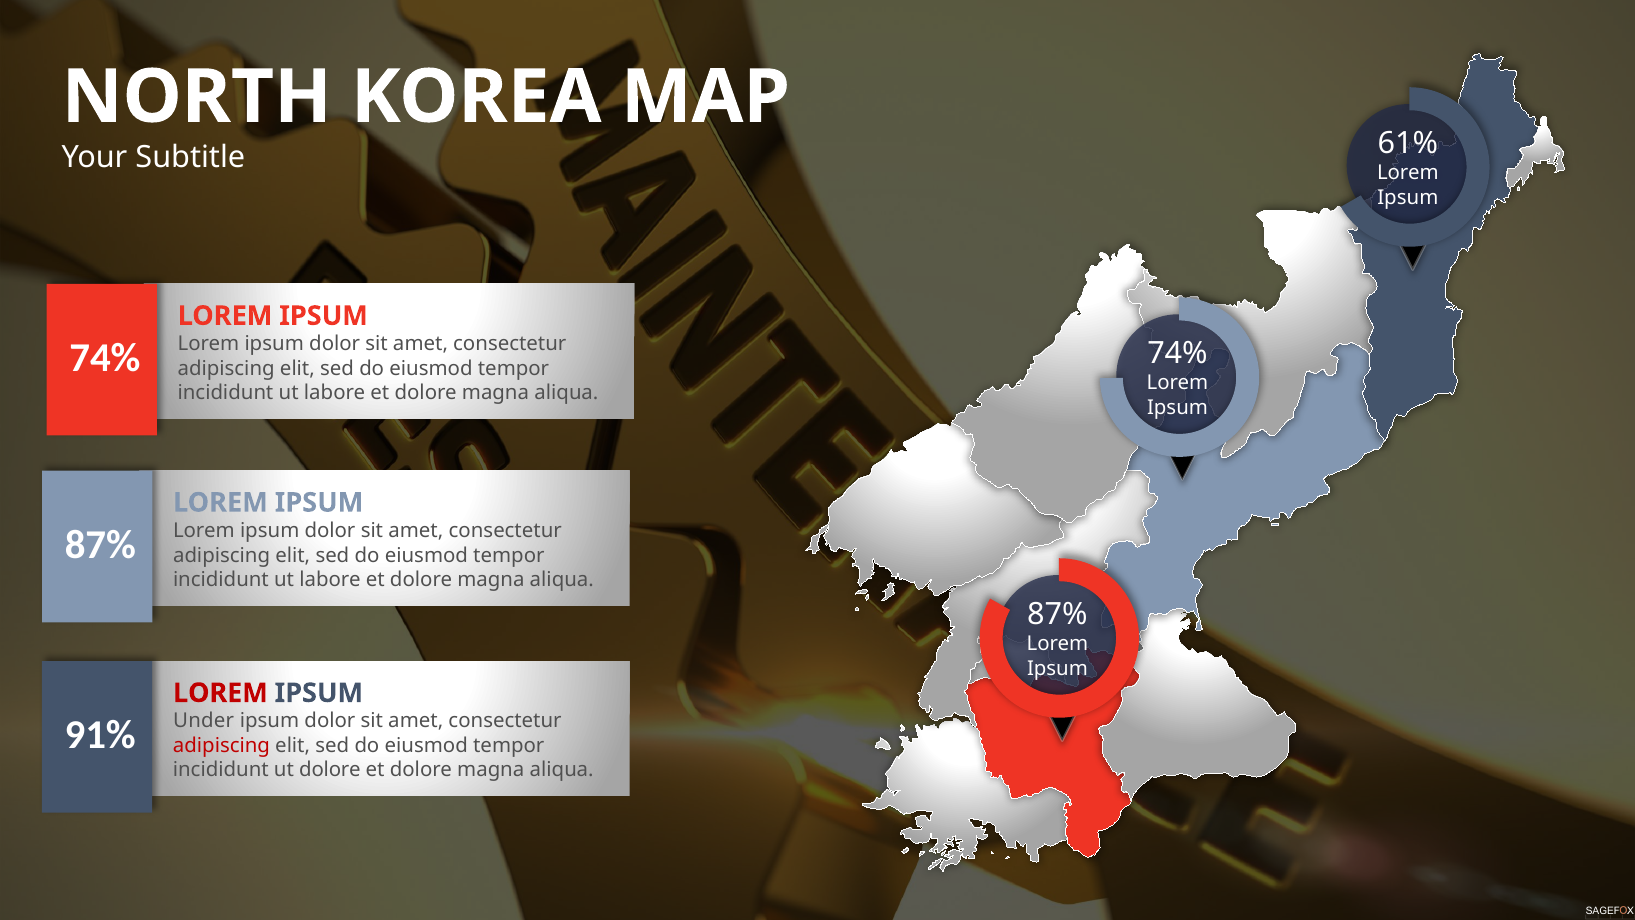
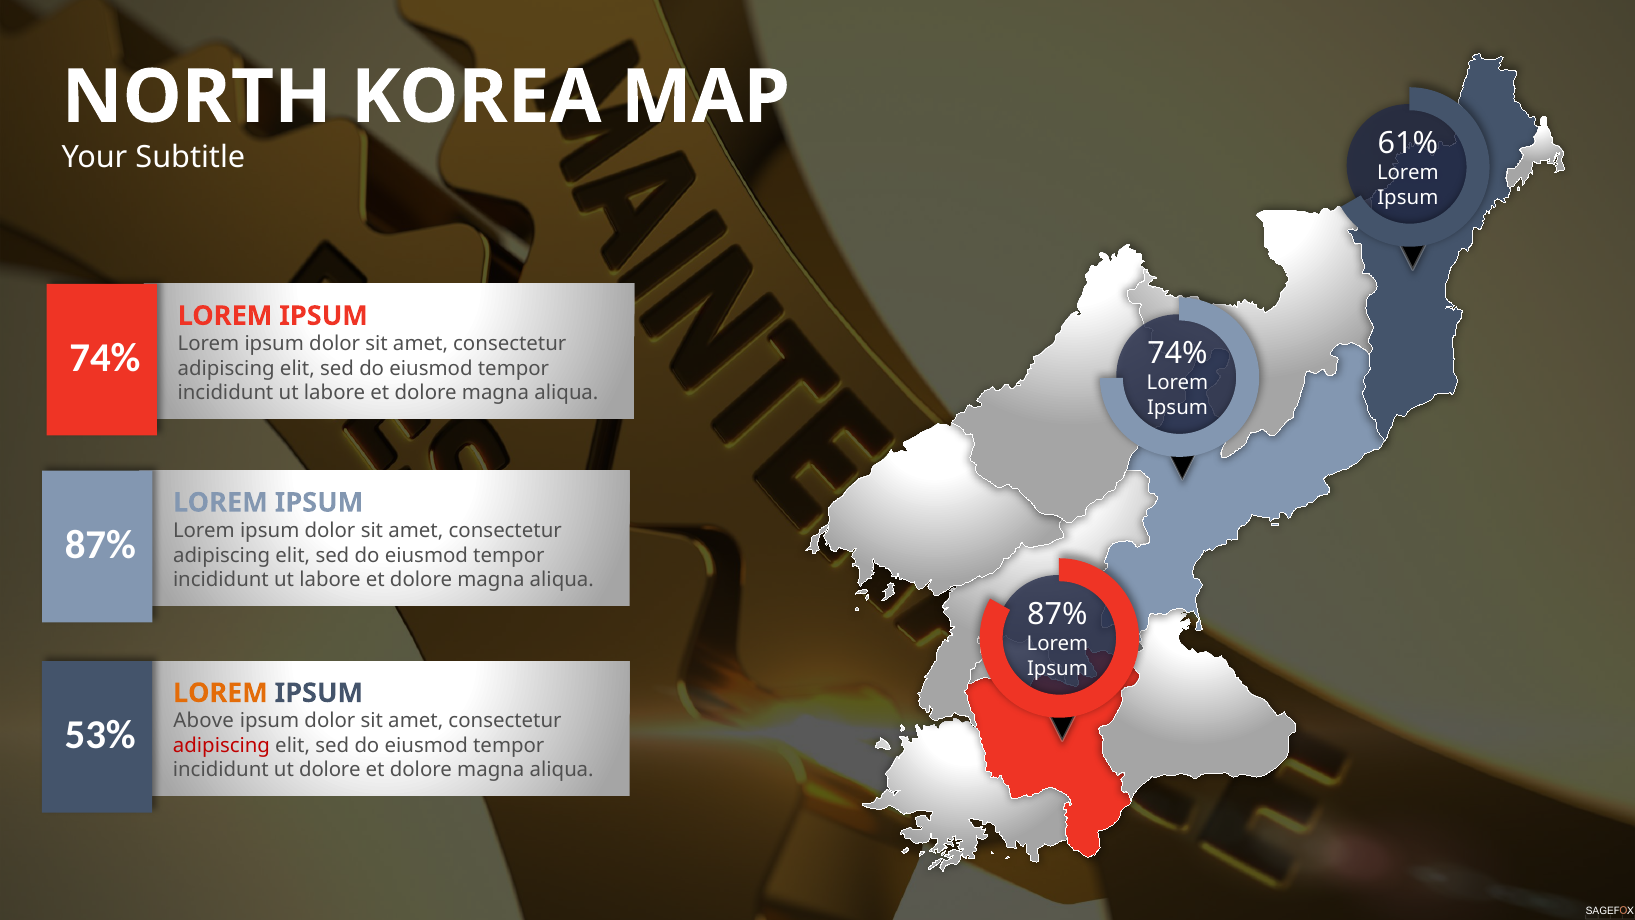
LOREM at (220, 693) colour: red -> orange
Under: Under -> Above
91%: 91% -> 53%
